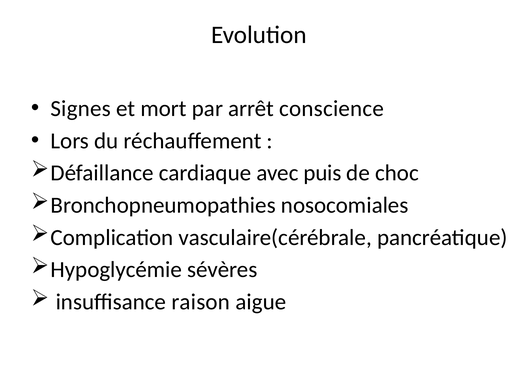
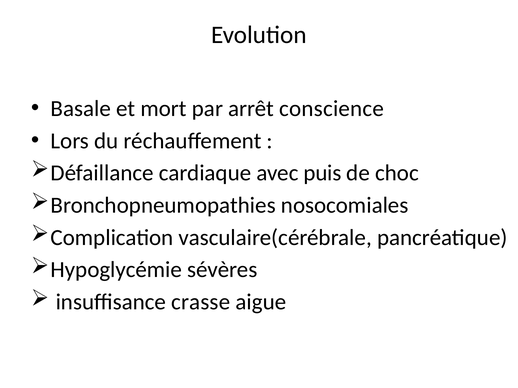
Signes: Signes -> Basale
raison: raison -> crasse
